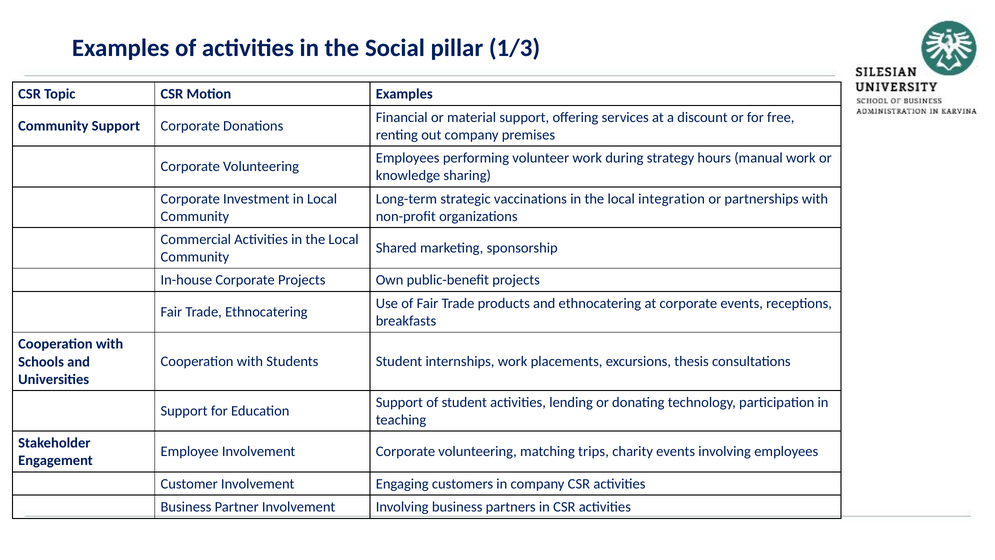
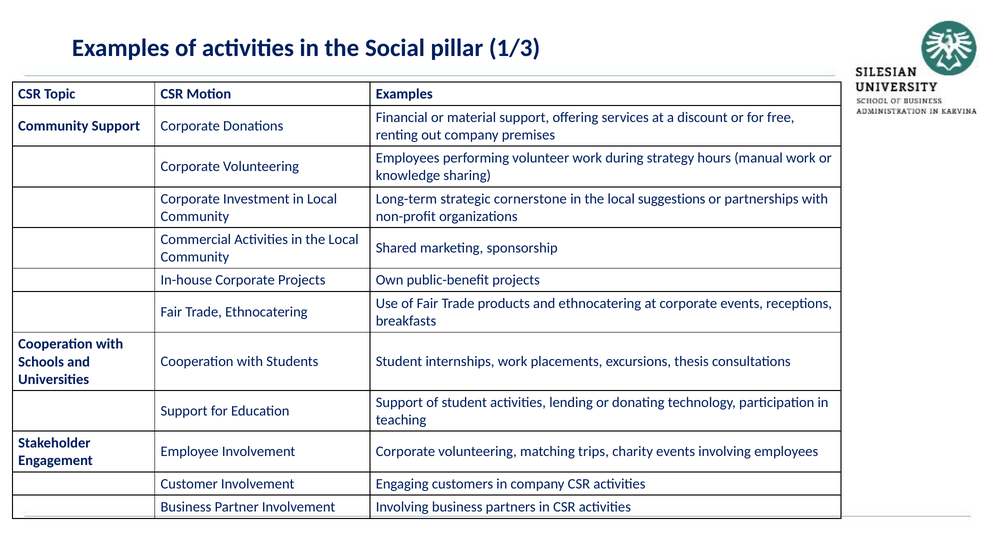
vaccinations: vaccinations -> cornerstone
integration: integration -> suggestions
